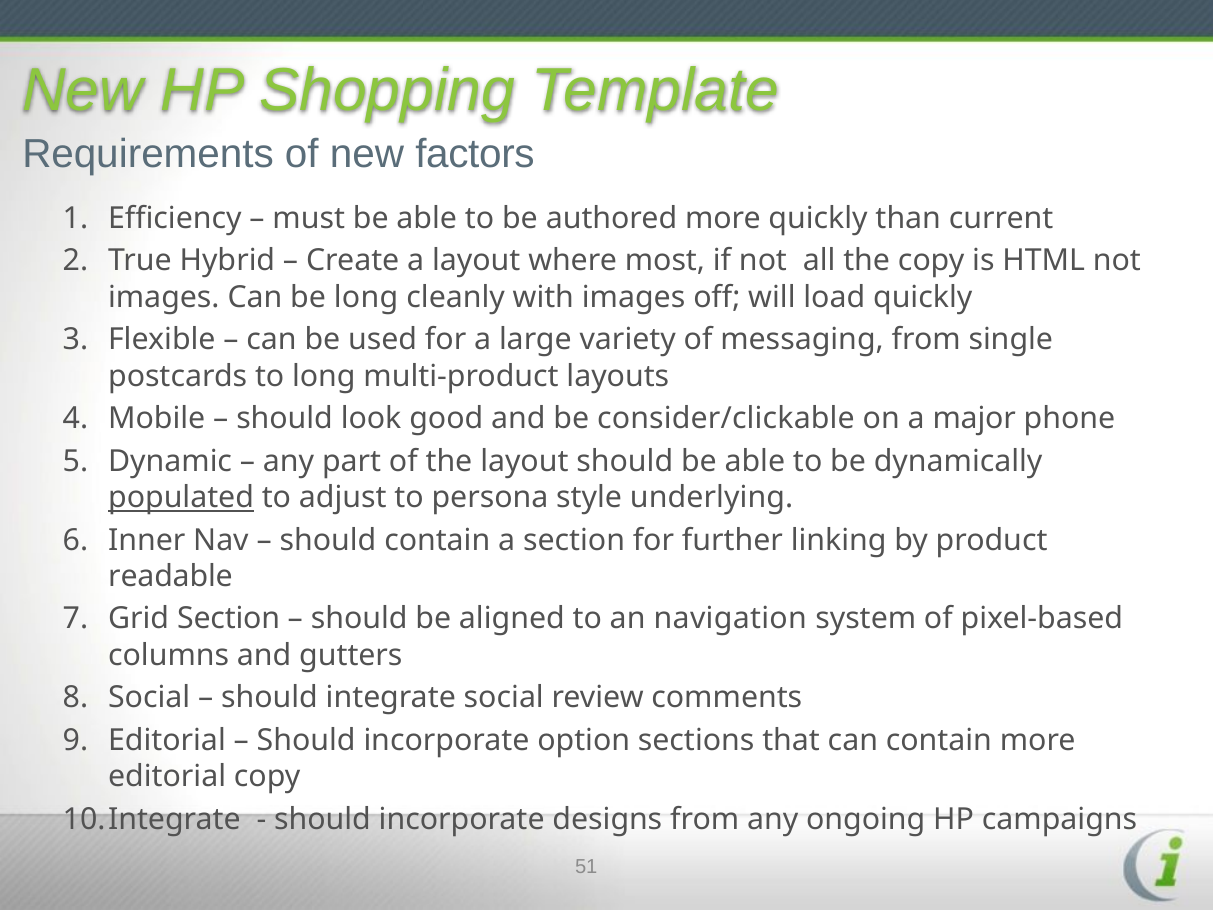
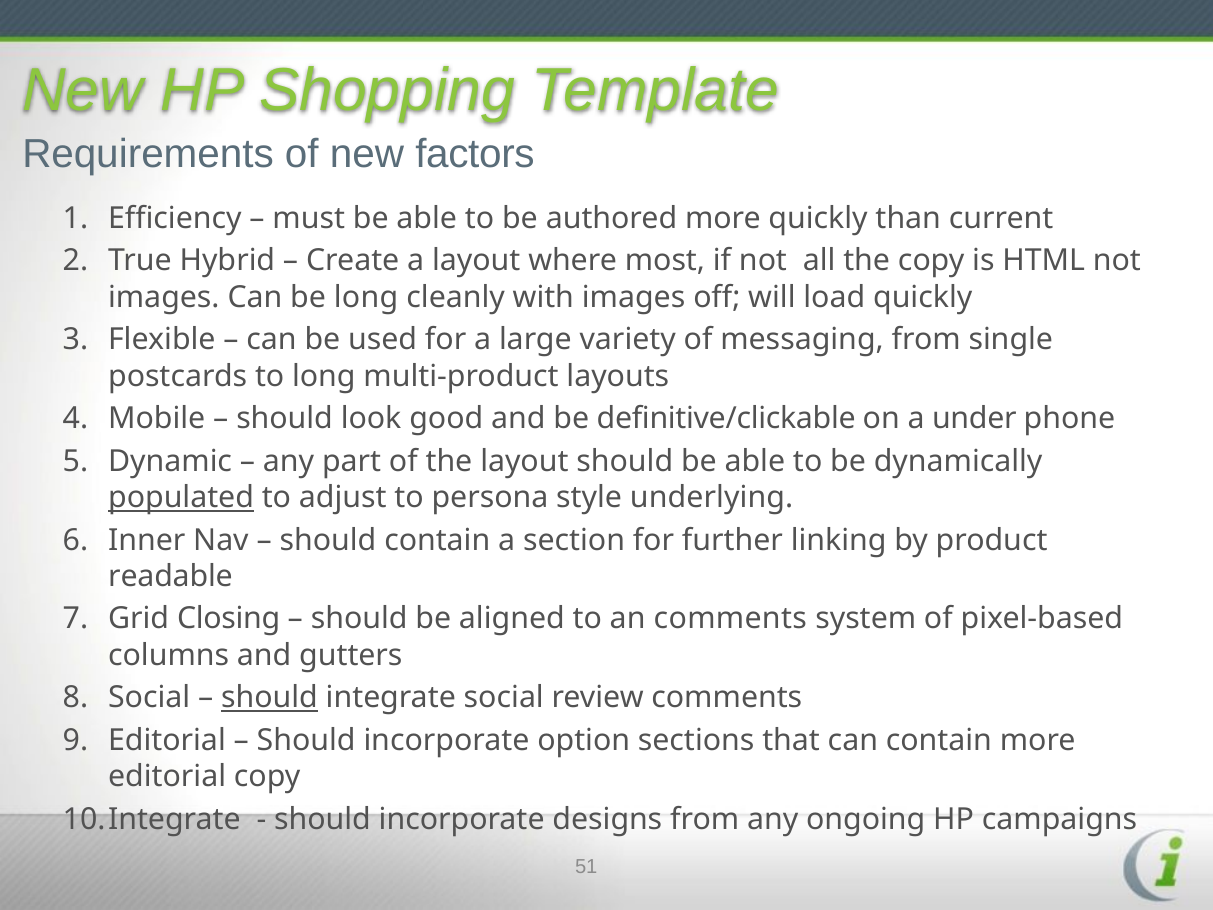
consider/clickable: consider/clickable -> definitive/clickable
major: major -> under
Grid Section: Section -> Closing
an navigation: navigation -> comments
should at (269, 698) underline: none -> present
